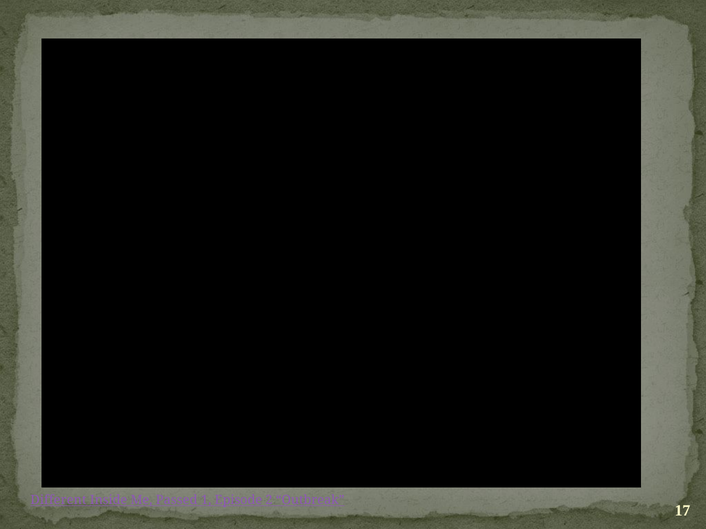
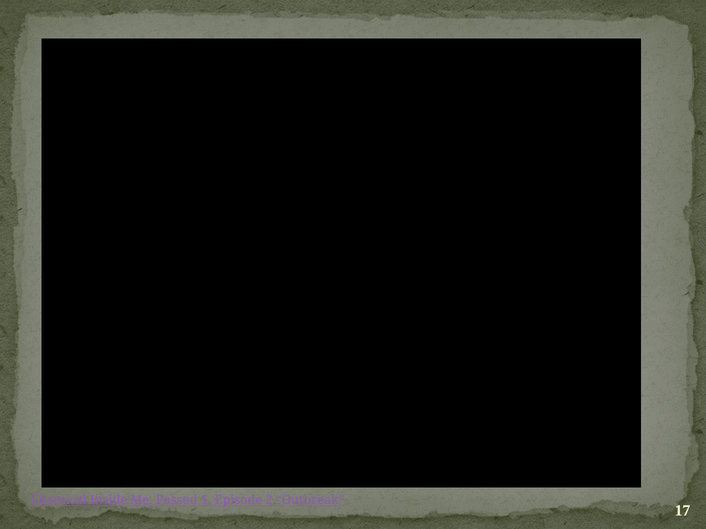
Different: Different -> Chemical
